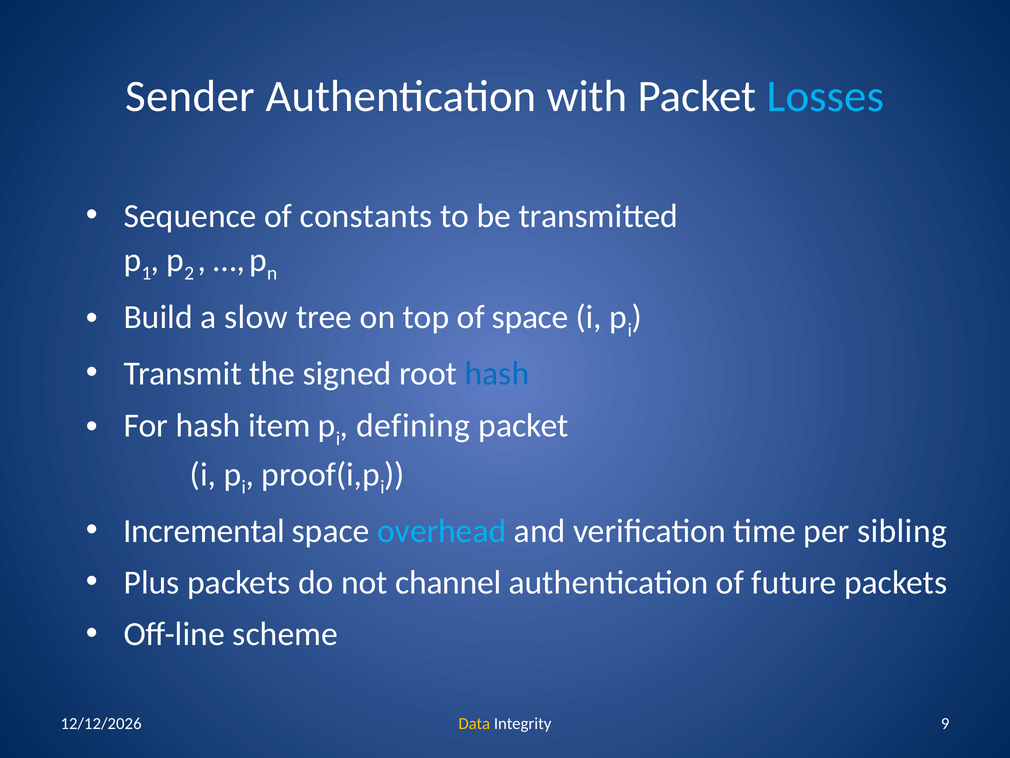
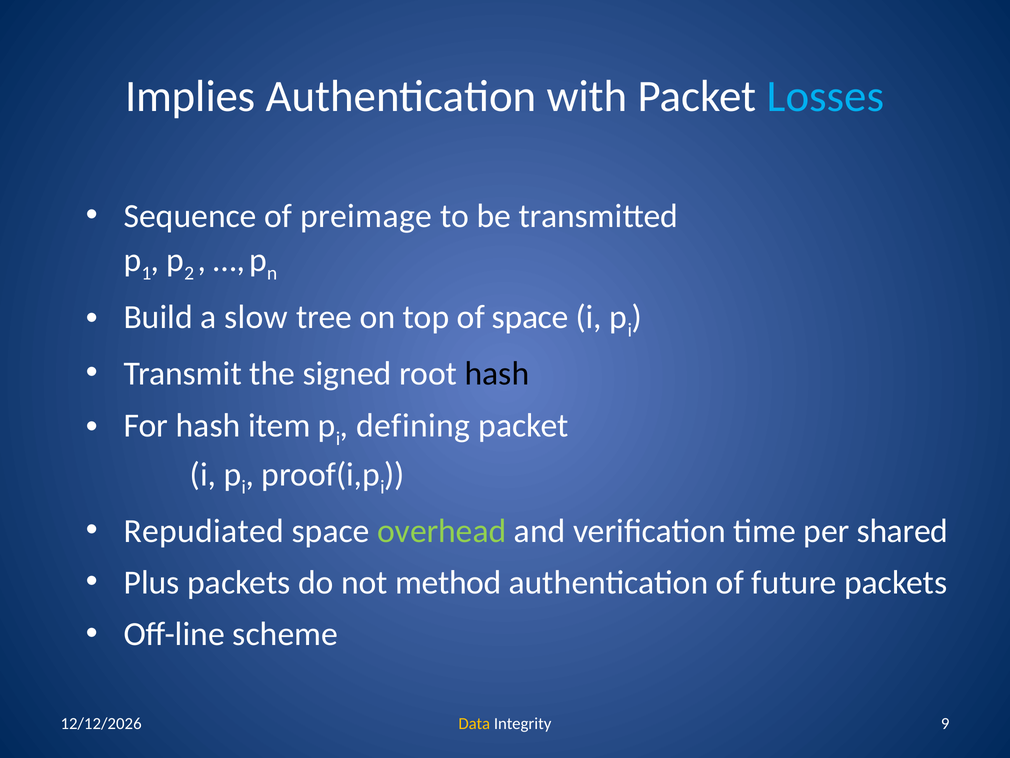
Sender: Sender -> Implies
constants: constants -> preimage
hash at (497, 373) colour: blue -> black
Incremental: Incremental -> Repudiated
overhead colour: light blue -> light green
sibling: sibling -> shared
channel: channel -> method
